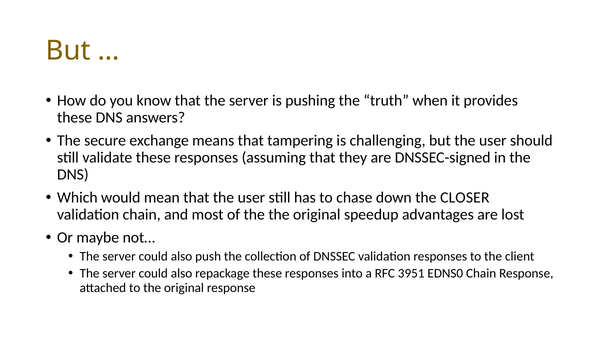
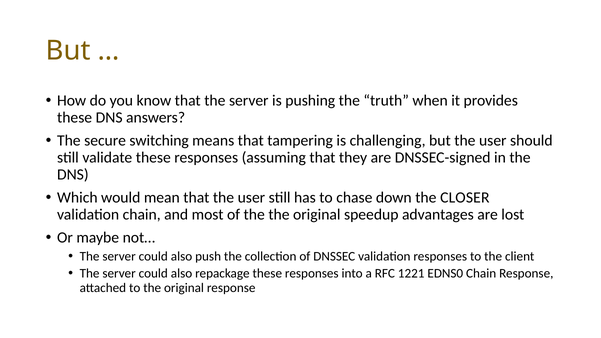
exchange: exchange -> switching
3951: 3951 -> 1221
